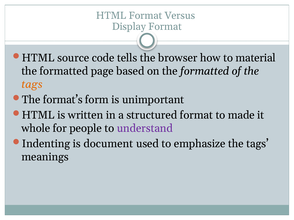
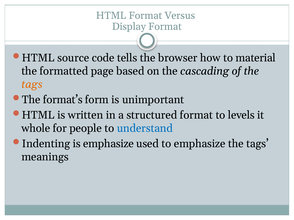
on the formatted: formatted -> cascading
made: made -> levels
understand colour: purple -> blue
is document: document -> emphasize
